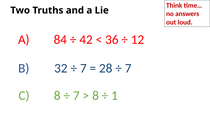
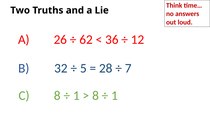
84: 84 -> 26
42: 42 -> 62
7 at (83, 68): 7 -> 5
7 at (76, 96): 7 -> 1
